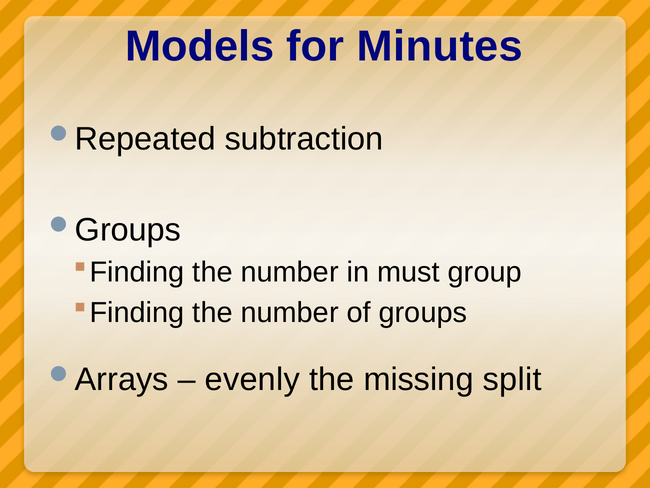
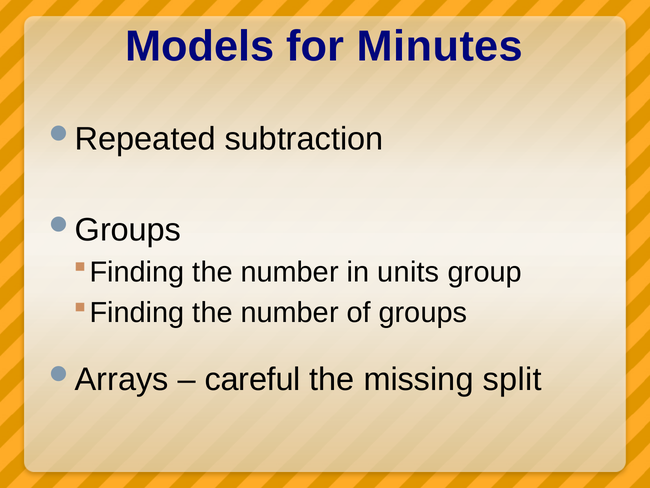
must: must -> units
evenly: evenly -> careful
